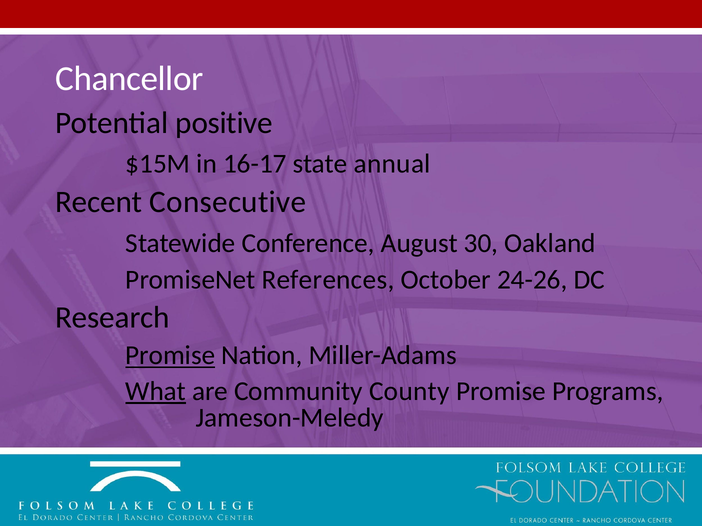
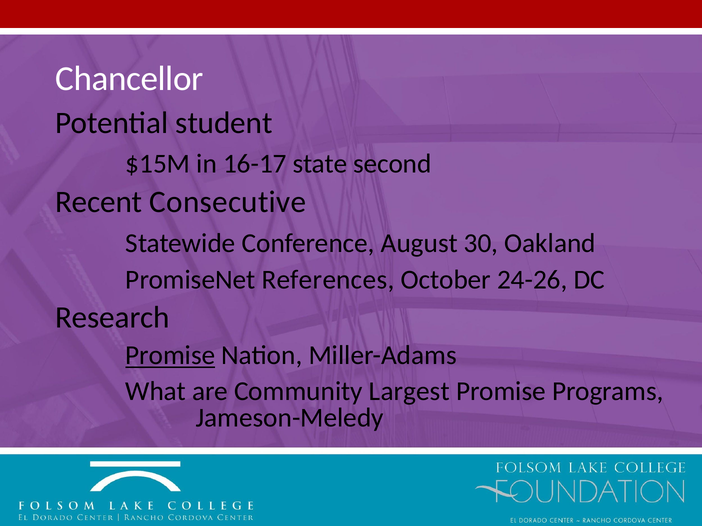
positive: positive -> student
annual: annual -> second
What underline: present -> none
County: County -> Largest
